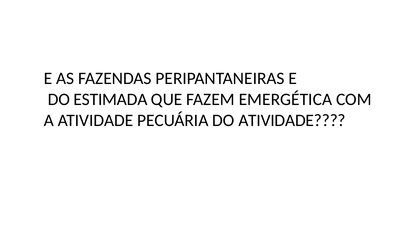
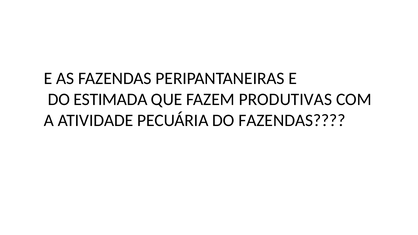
EMERGÉTICA: EMERGÉTICA -> PRODUTIVAS
DO ATIVIDADE: ATIVIDADE -> FAZENDAS
